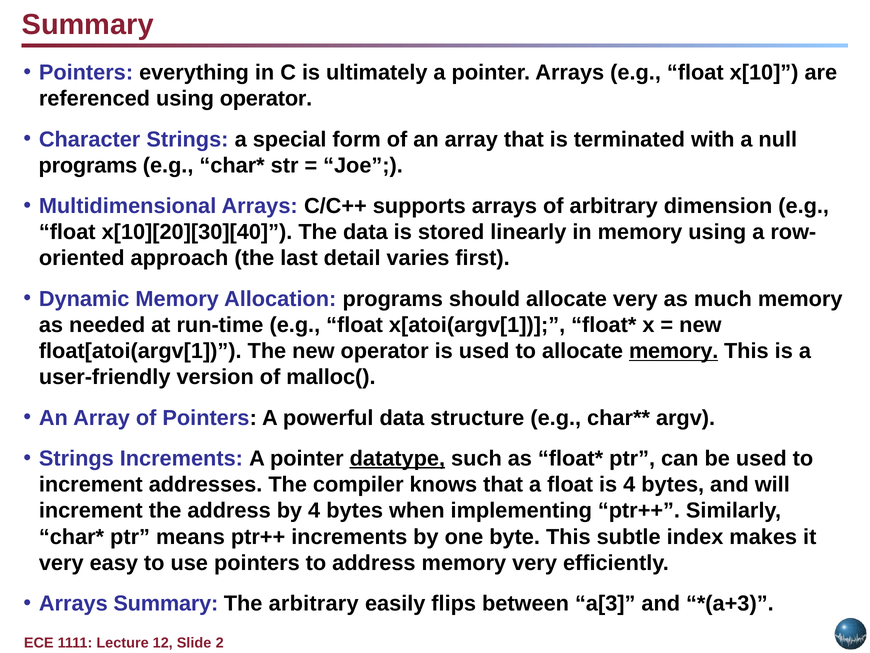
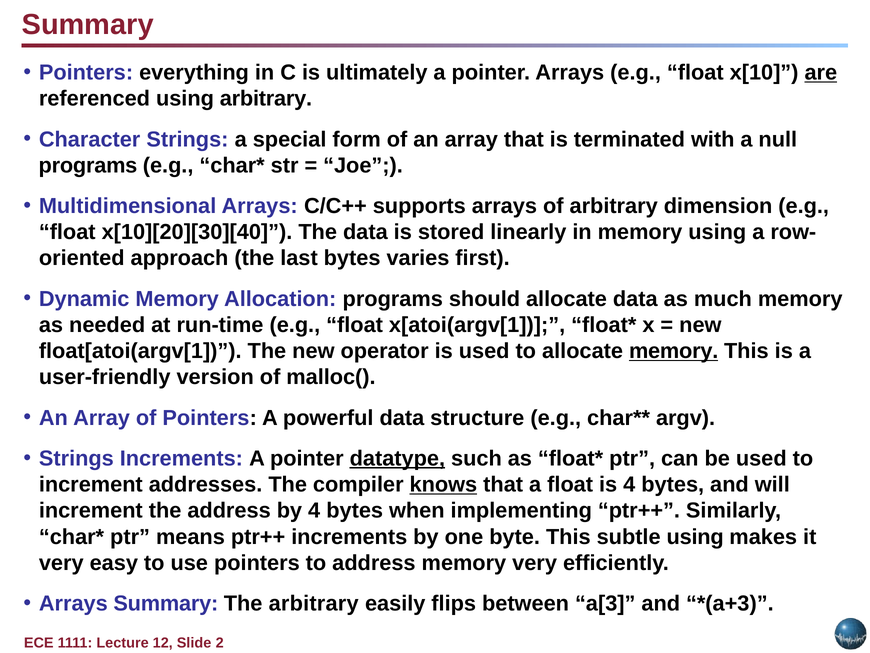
are underline: none -> present
using operator: operator -> arbitrary
last detail: detail -> bytes
allocate very: very -> data
knows underline: none -> present
subtle index: index -> using
